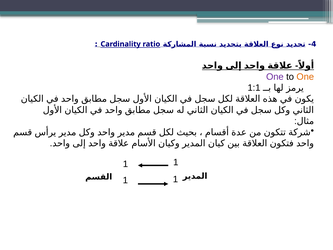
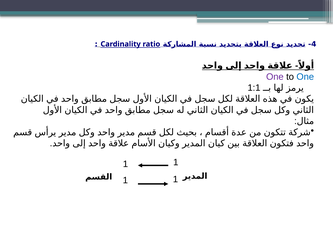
One at (305, 77) colour: orange -> blue
